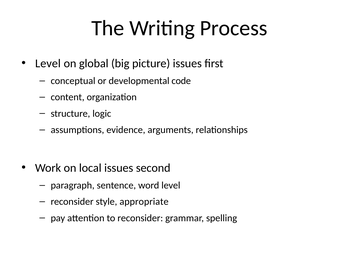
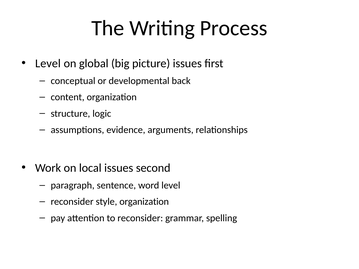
code: code -> back
style appropriate: appropriate -> organization
